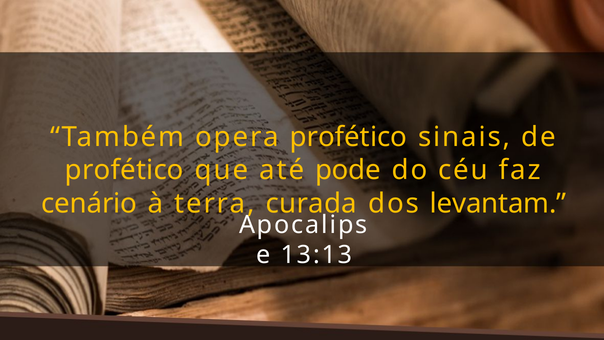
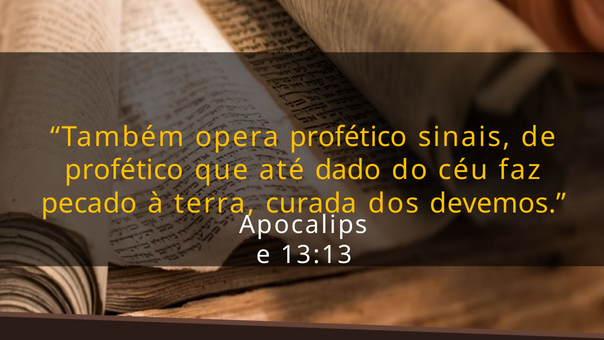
pode: pode -> dado
cenário: cenário -> pecado
levantam: levantam -> devemos
